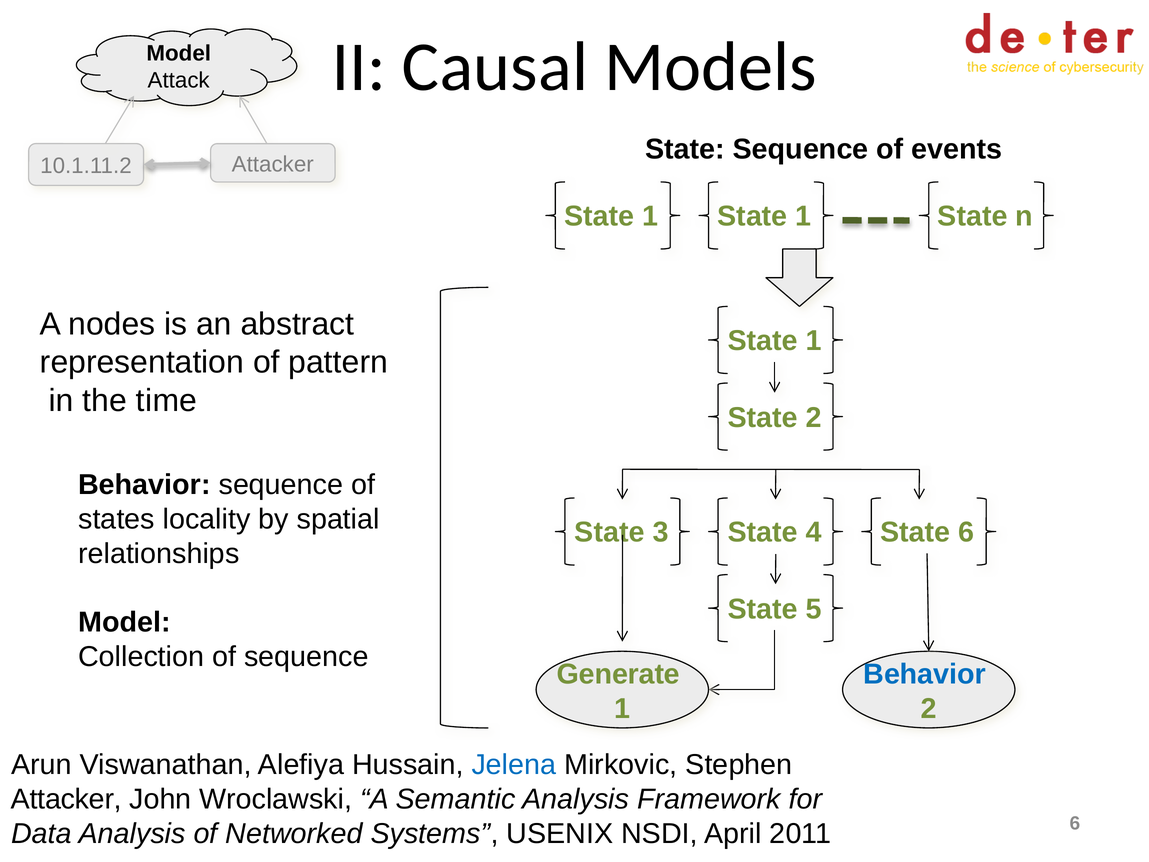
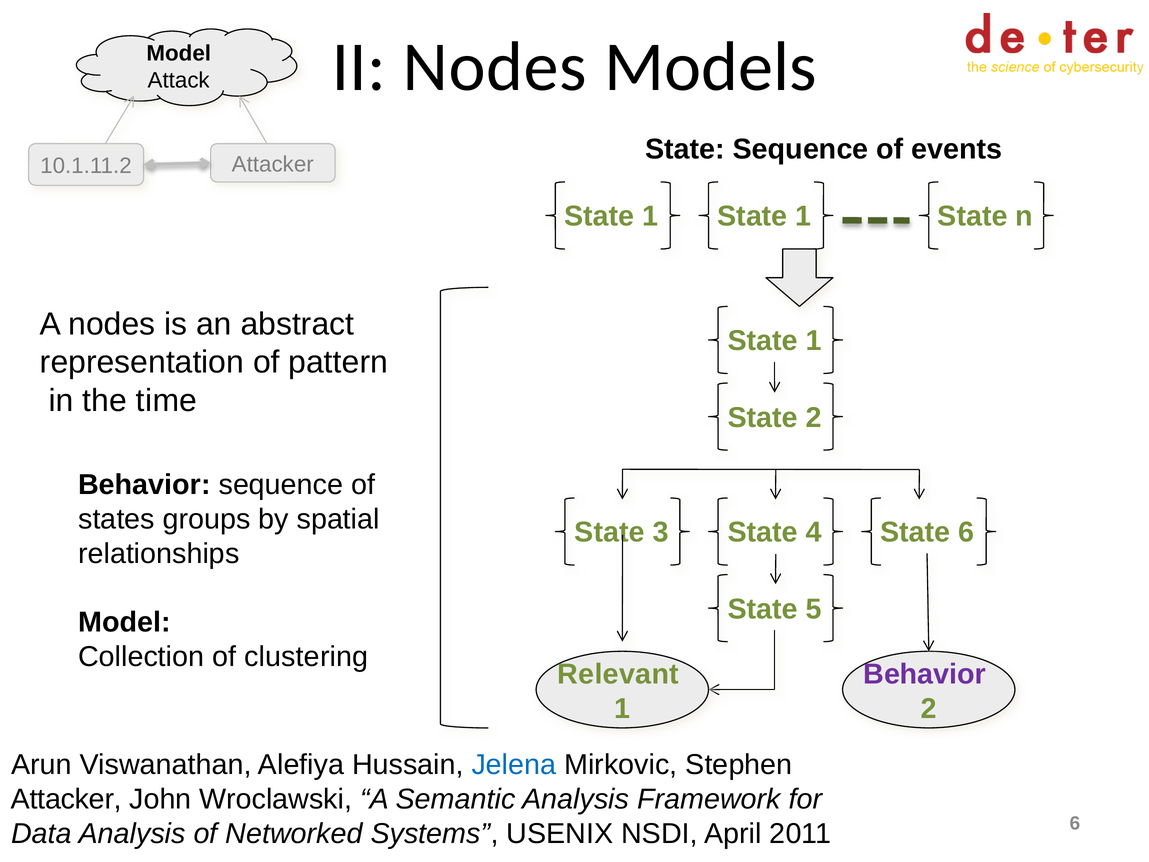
II Causal: Causal -> Nodes
locality: locality -> groups
of sequence: sequence -> clustering
Generate: Generate -> Relevant
Behavior at (925, 674) colour: blue -> purple
